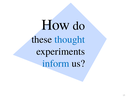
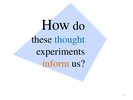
inform colour: blue -> orange
